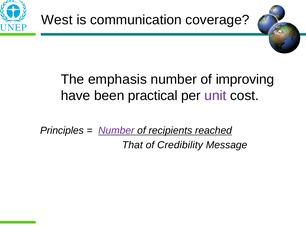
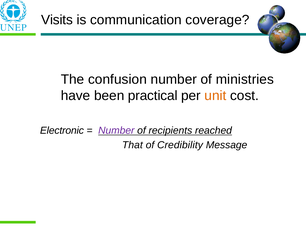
West: West -> Visits
emphasis: emphasis -> confusion
improving: improving -> ministries
unit colour: purple -> orange
Principles: Principles -> Electronic
